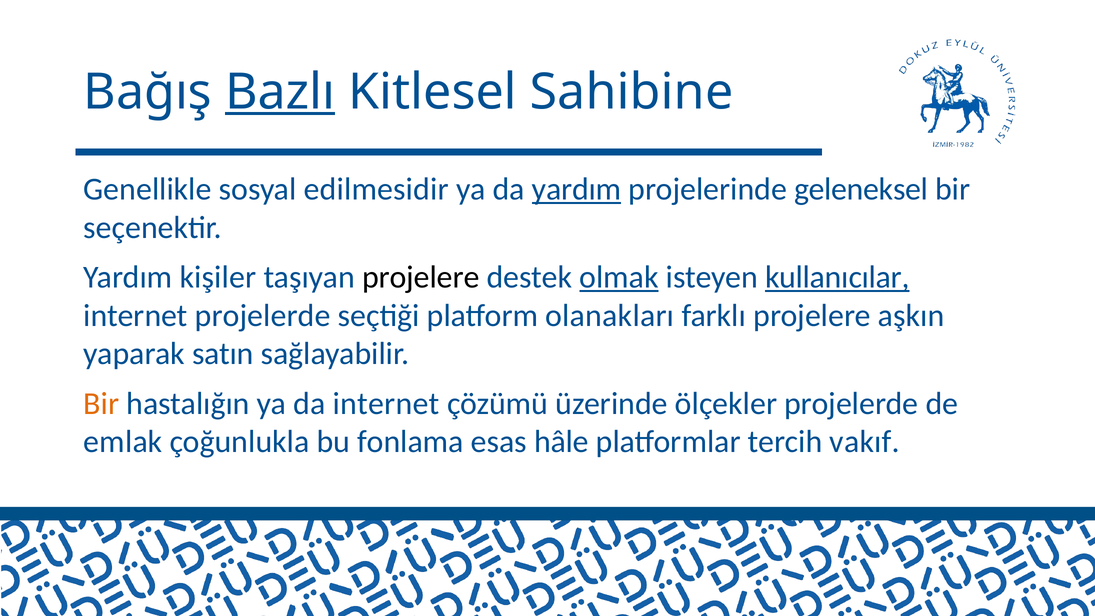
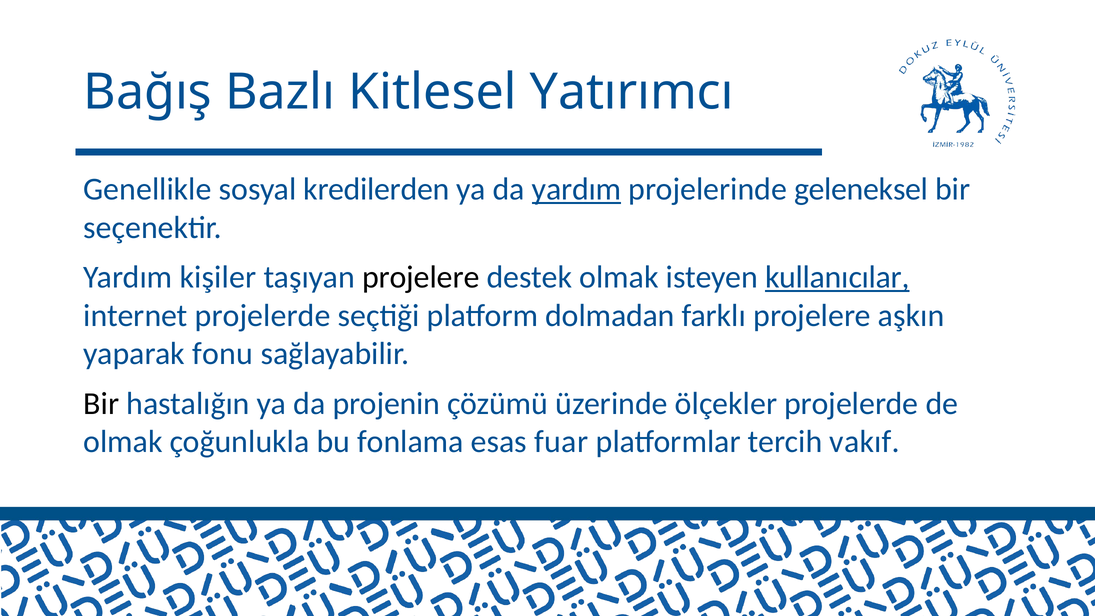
Bazlı underline: present -> none
Sahibine: Sahibine -> Yatırımcı
edilmesidir: edilmesidir -> kredilerden
olmak at (619, 277) underline: present -> none
olanakları: olanakları -> dolmadan
satın: satın -> fonu
Bir at (101, 403) colour: orange -> black
da internet: internet -> projenin
emlak at (123, 442): emlak -> olmak
hâle: hâle -> fuar
